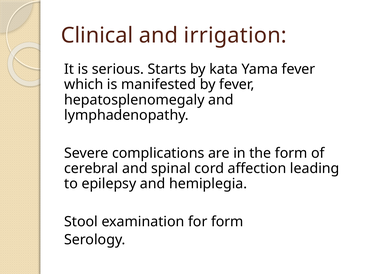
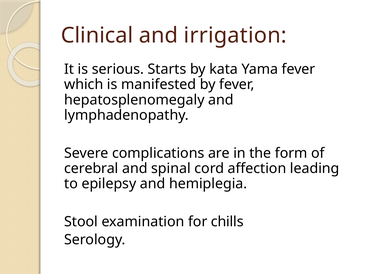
for form: form -> chills
